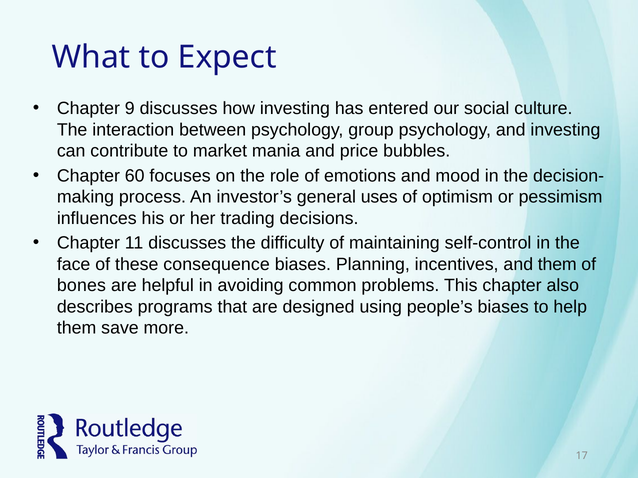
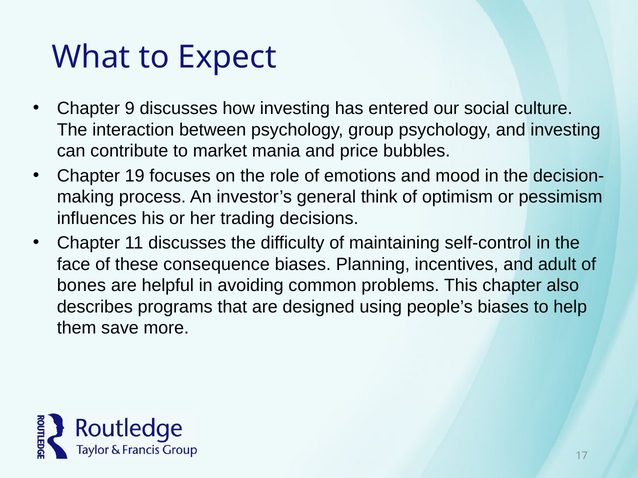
60: 60 -> 19
uses: uses -> think
and them: them -> adult
